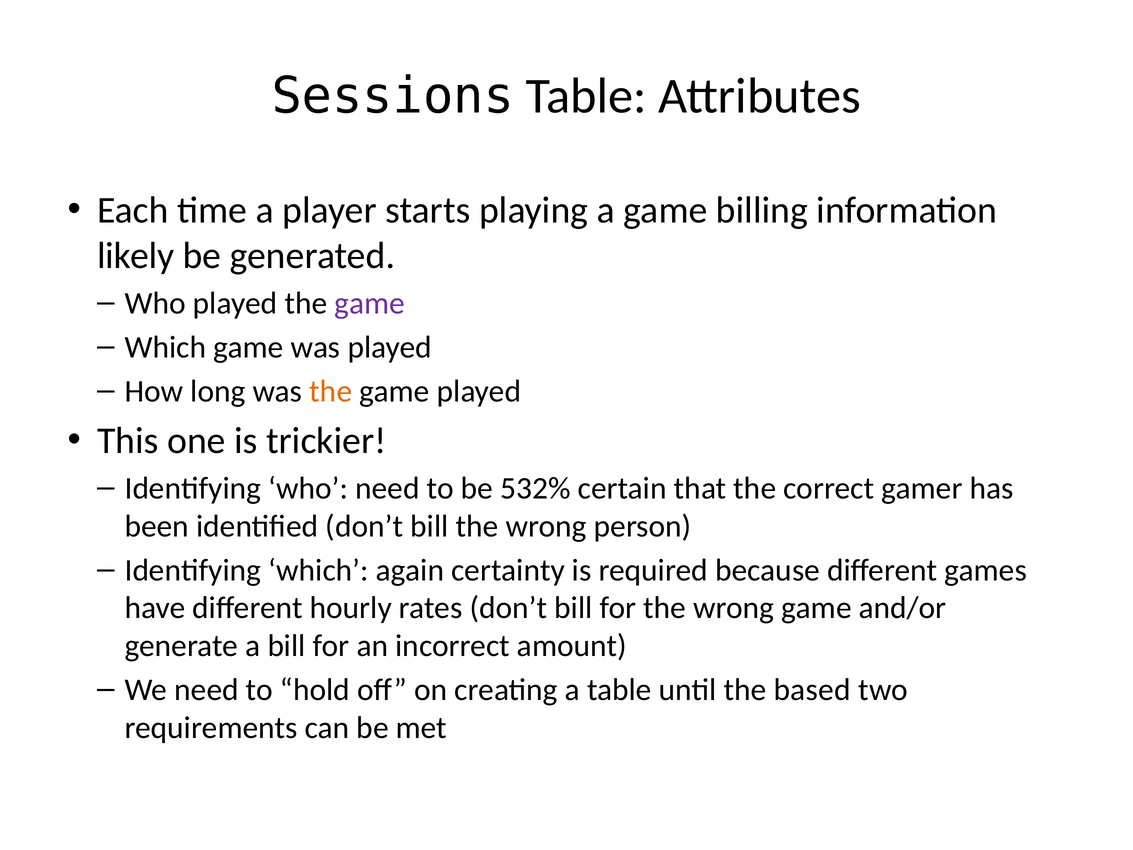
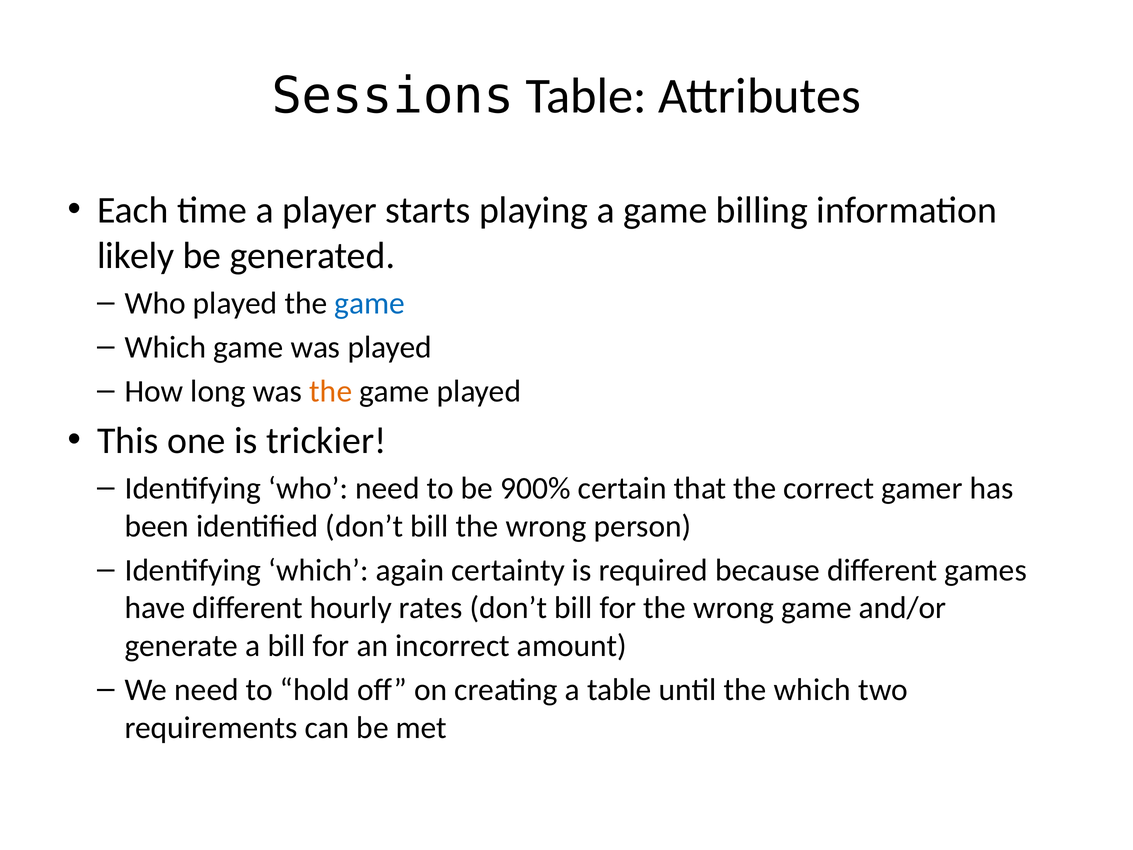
game at (370, 303) colour: purple -> blue
532%: 532% -> 900%
the based: based -> which
